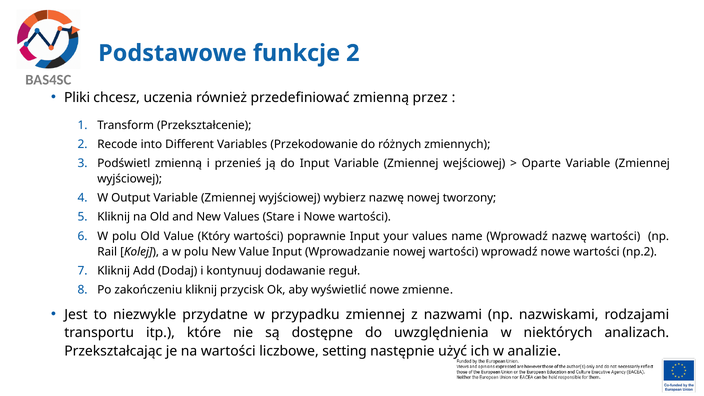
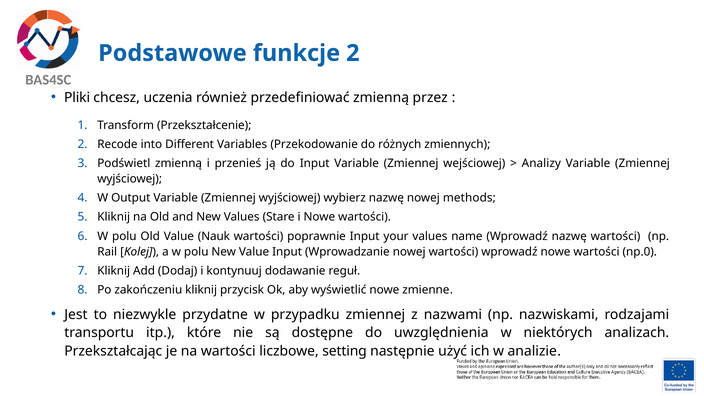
Oparte: Oparte -> Analizy
tworzony: tworzony -> methods
Który: Który -> Nauk
np.2: np.2 -> np.0
